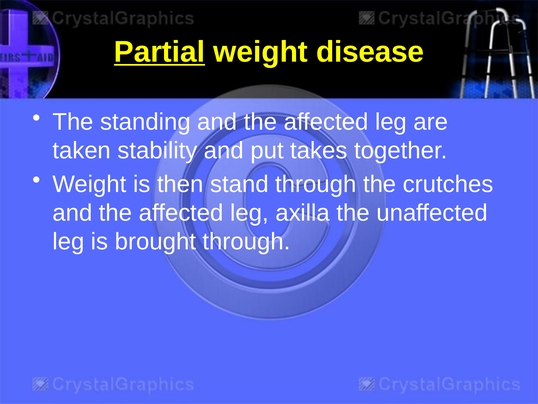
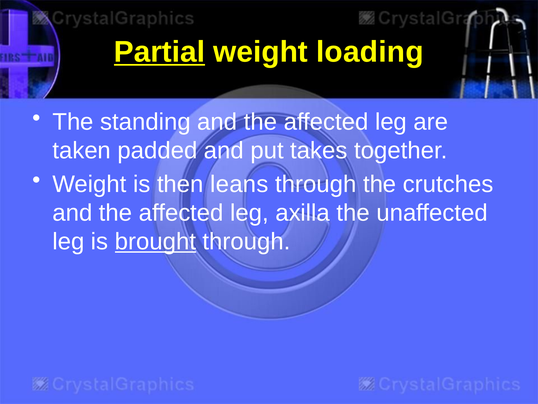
disease: disease -> loading
stability: stability -> padded
stand: stand -> leans
brought underline: none -> present
